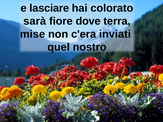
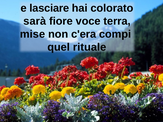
dove: dove -> voce
inviati: inviati -> compi
nostro: nostro -> rituale
